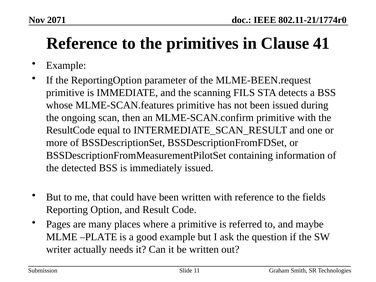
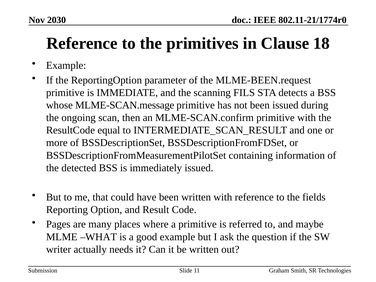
2071: 2071 -> 2030
41: 41 -> 18
MLME-SCAN.features: MLME-SCAN.features -> MLME-SCAN.message
PLATE: PLATE -> WHAT
